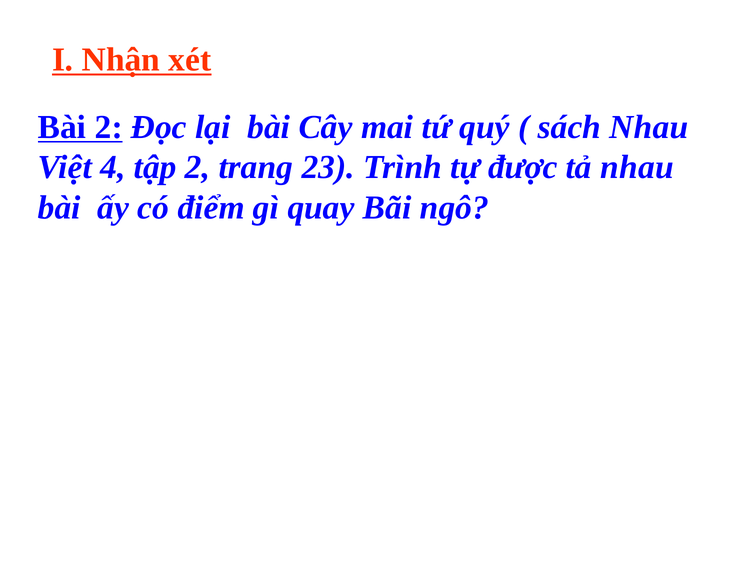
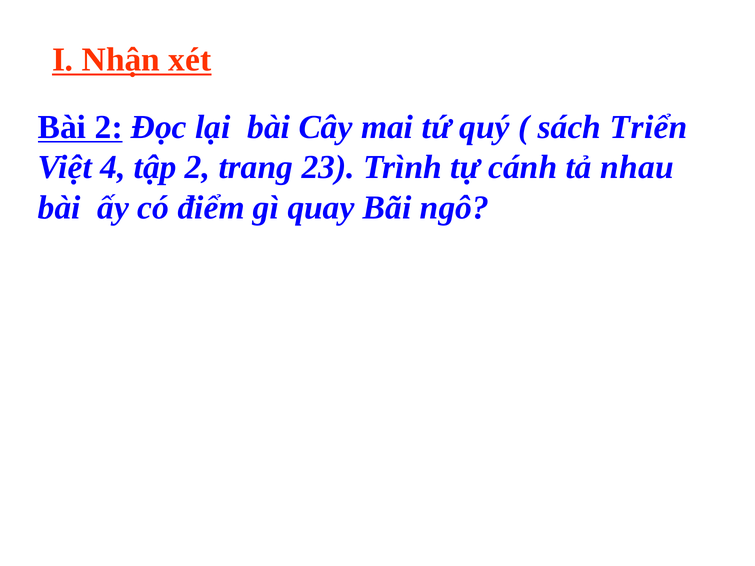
sách Nhau: Nhau -> Triển
được: được -> cánh
